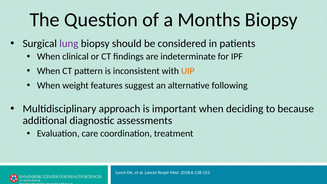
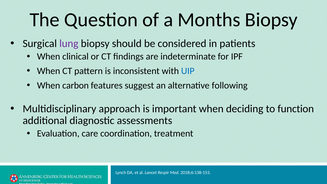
UIP colour: orange -> blue
weight: weight -> carbon
because: because -> function
